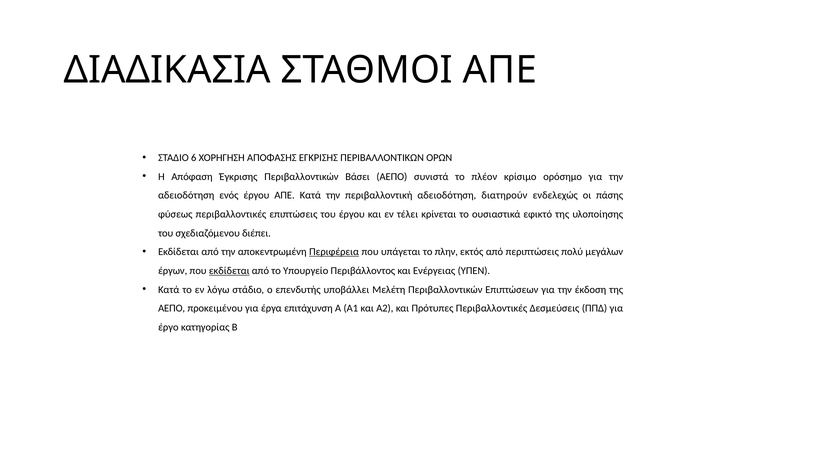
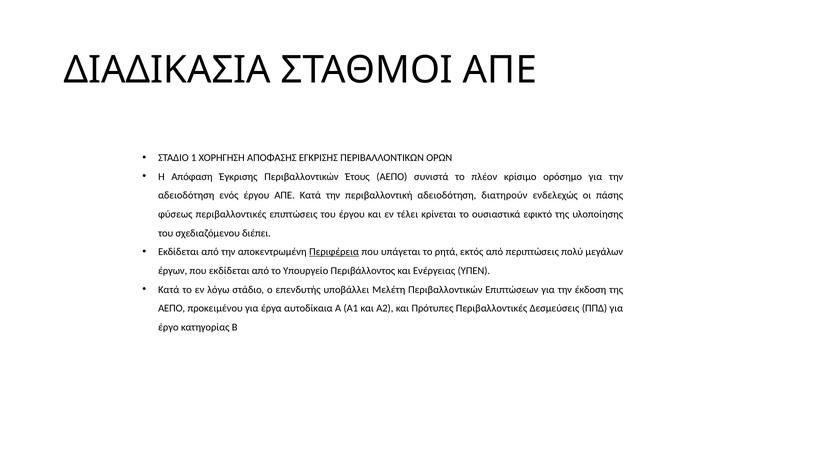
6: 6 -> 1
Βάσει: Βάσει -> Έτους
πλην: πλην -> ρητά
εκδίδεται at (229, 271) underline: present -> none
επιτάχυνση: επιτάχυνση -> αυτοδίκαια
